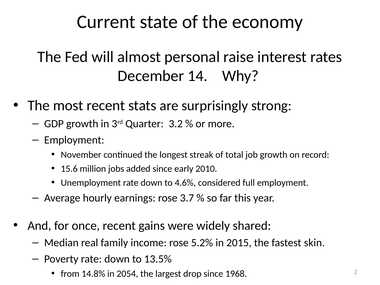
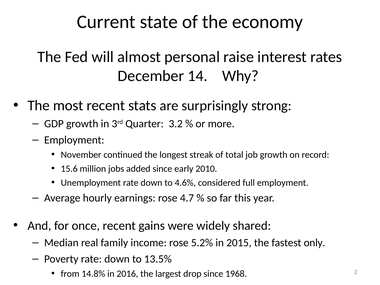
3.7: 3.7 -> 4.7
skin: skin -> only
2054: 2054 -> 2016
